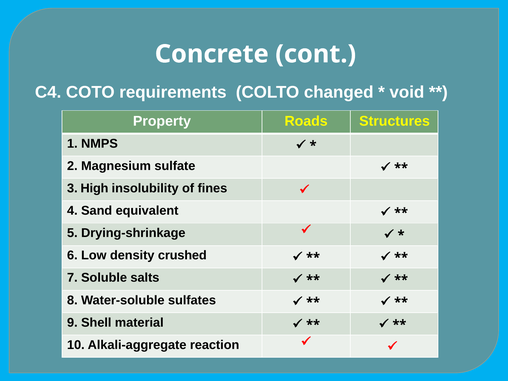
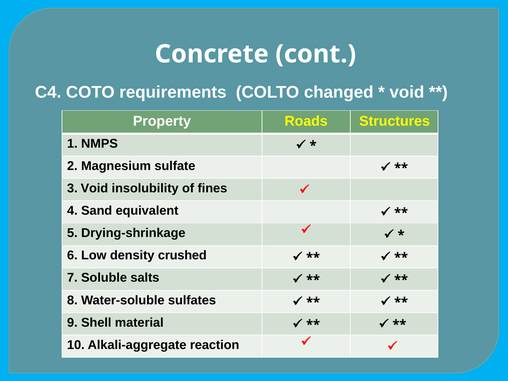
3 High: High -> Void
